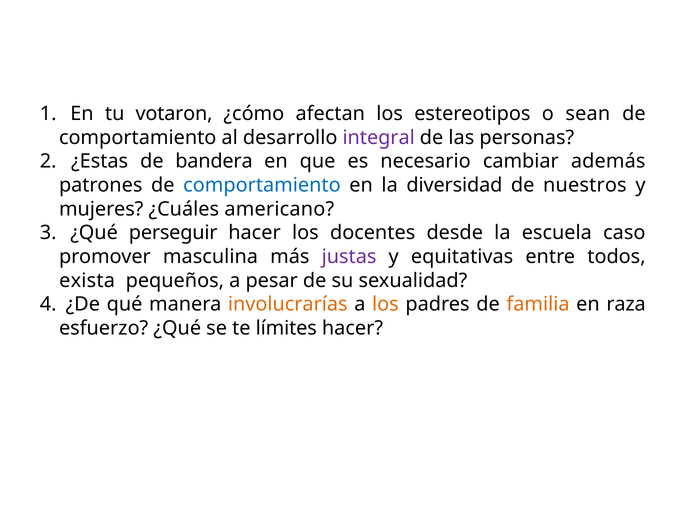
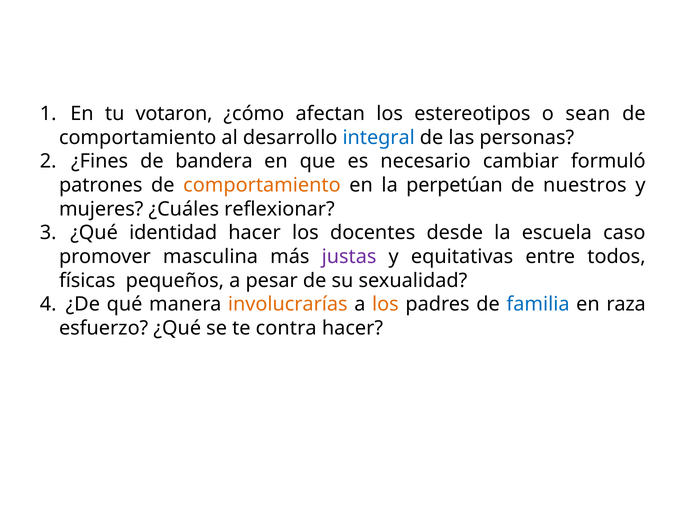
integral colour: purple -> blue
¿Estas: ¿Estas -> ¿Fines
además: además -> formuló
comportamiento at (262, 185) colour: blue -> orange
diversidad: diversidad -> perpetúan
americano: americano -> reflexionar
perseguir: perseguir -> identidad
exista: exista -> físicas
familia colour: orange -> blue
límites: límites -> contra
